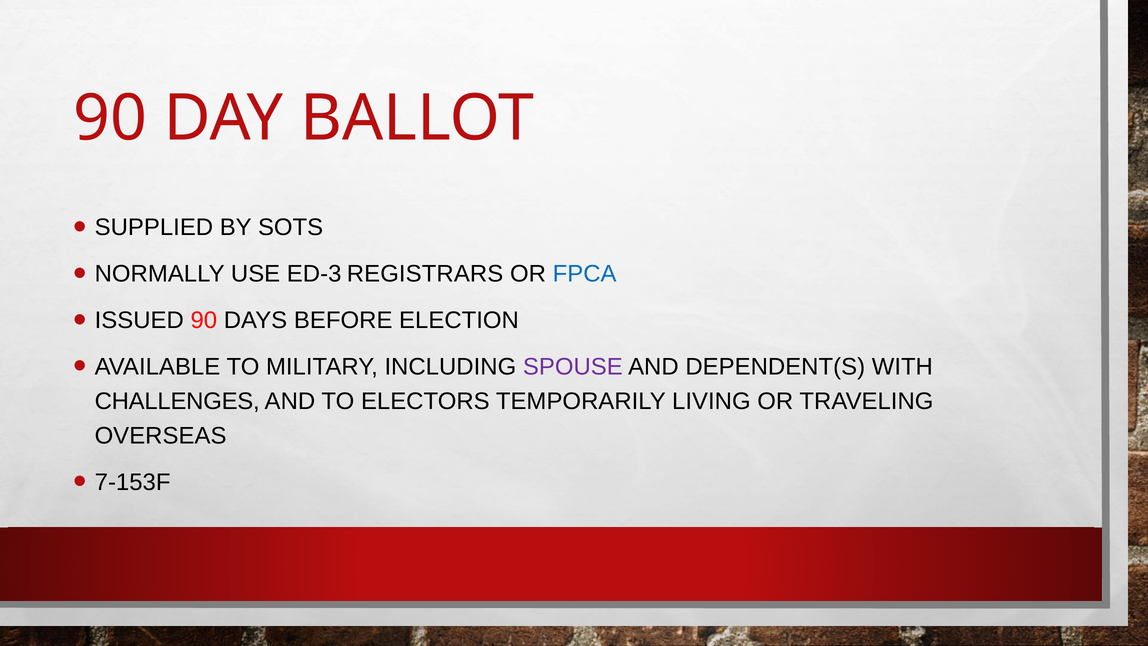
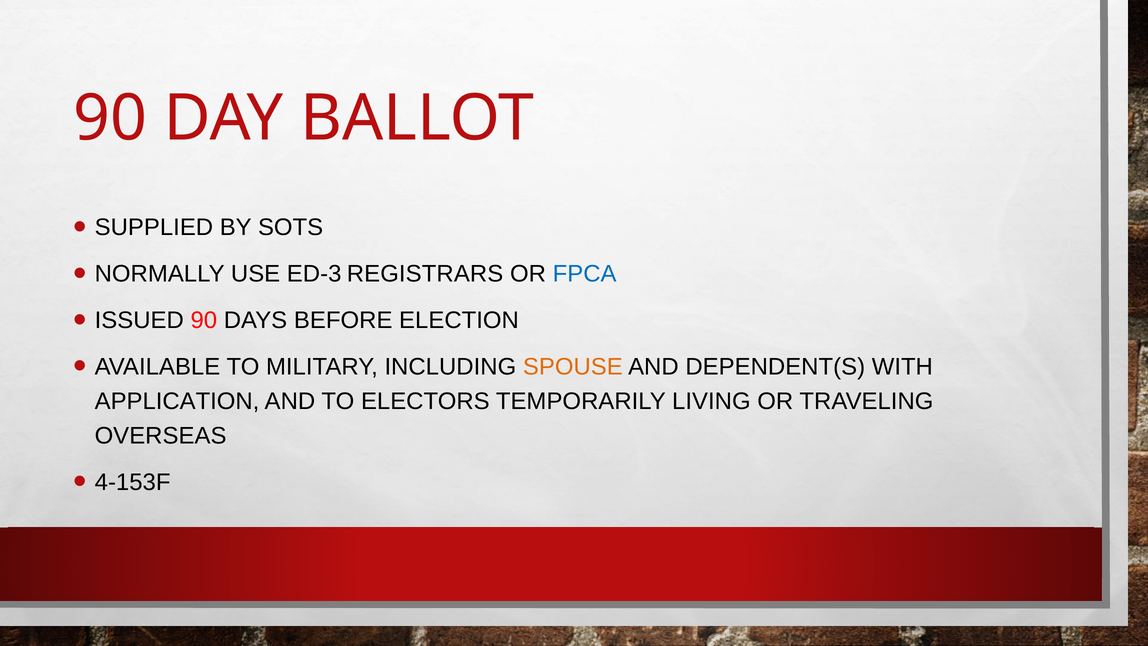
SPOUSE colour: purple -> orange
CHALLENGES: CHALLENGES -> APPLICATION
7-153F: 7-153F -> 4-153F
